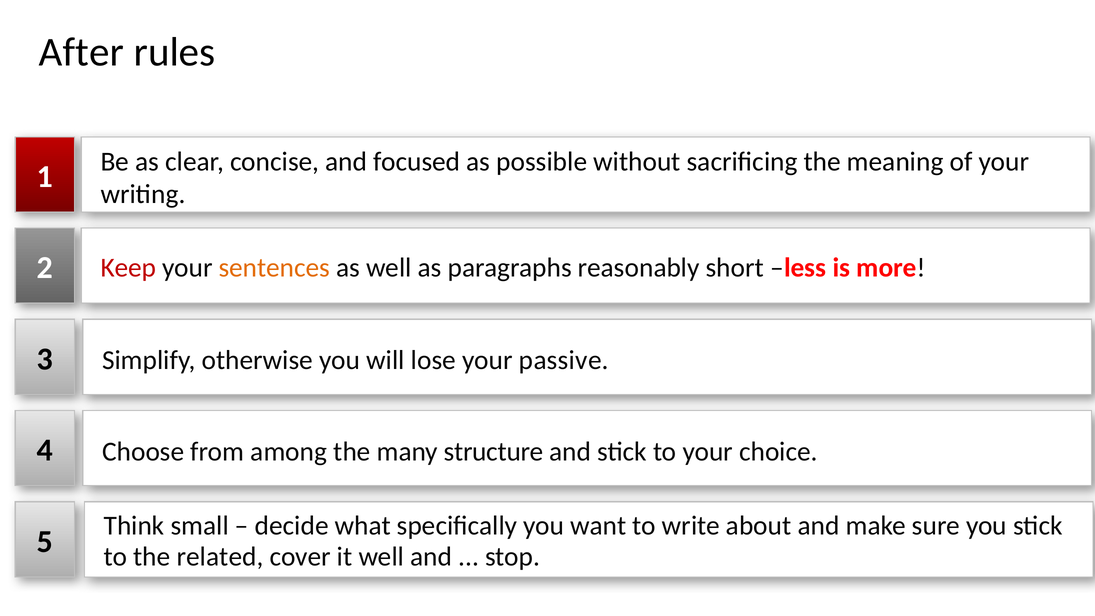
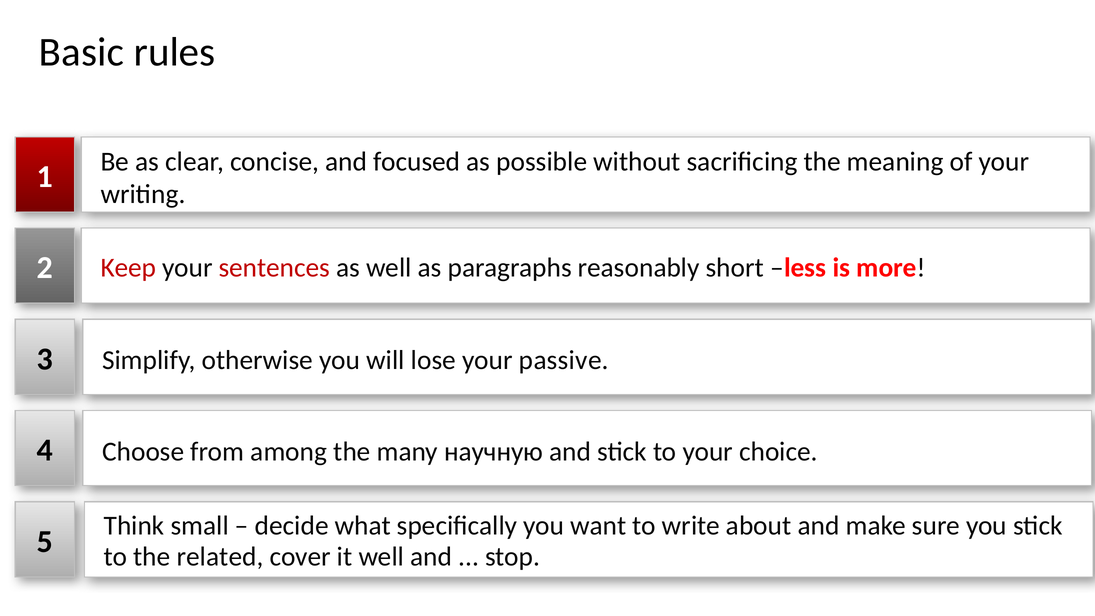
After: After -> Basic
sentences colour: orange -> red
structure: structure -> научную
